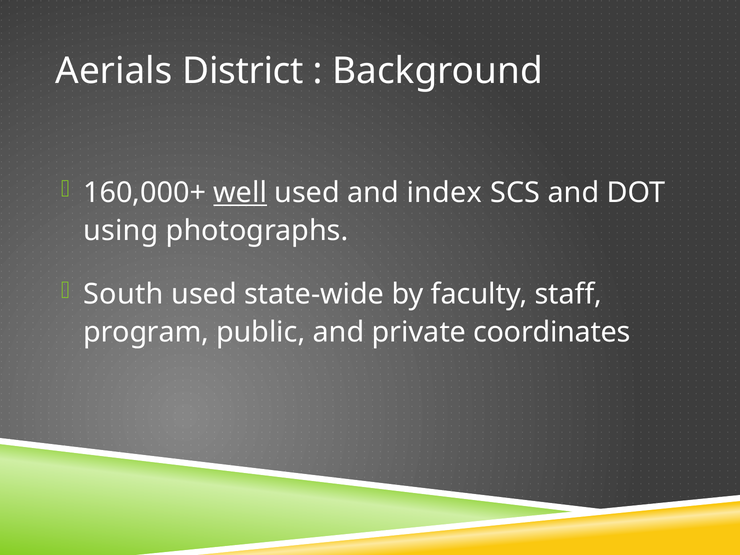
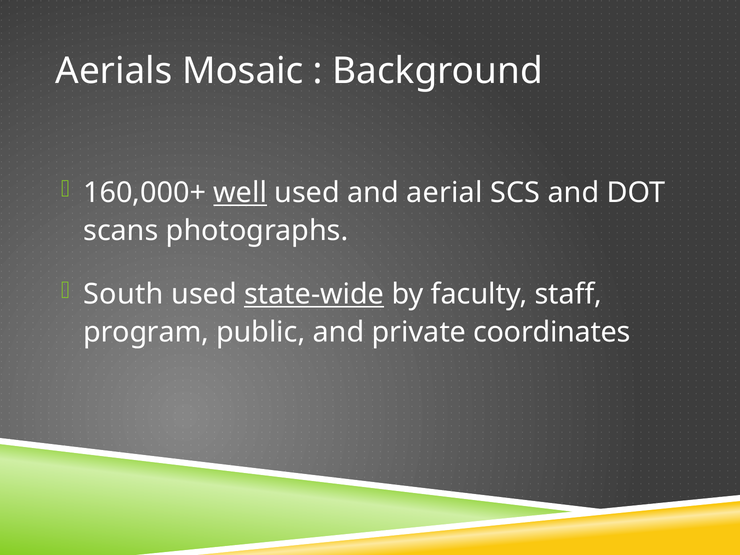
District: District -> Mosaic
index: index -> aerial
using: using -> scans
state-wide underline: none -> present
